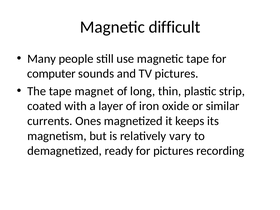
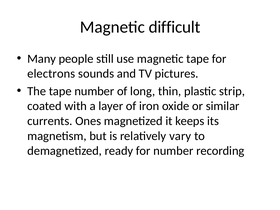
computer: computer -> electrons
tape magnet: magnet -> number
for pictures: pictures -> number
